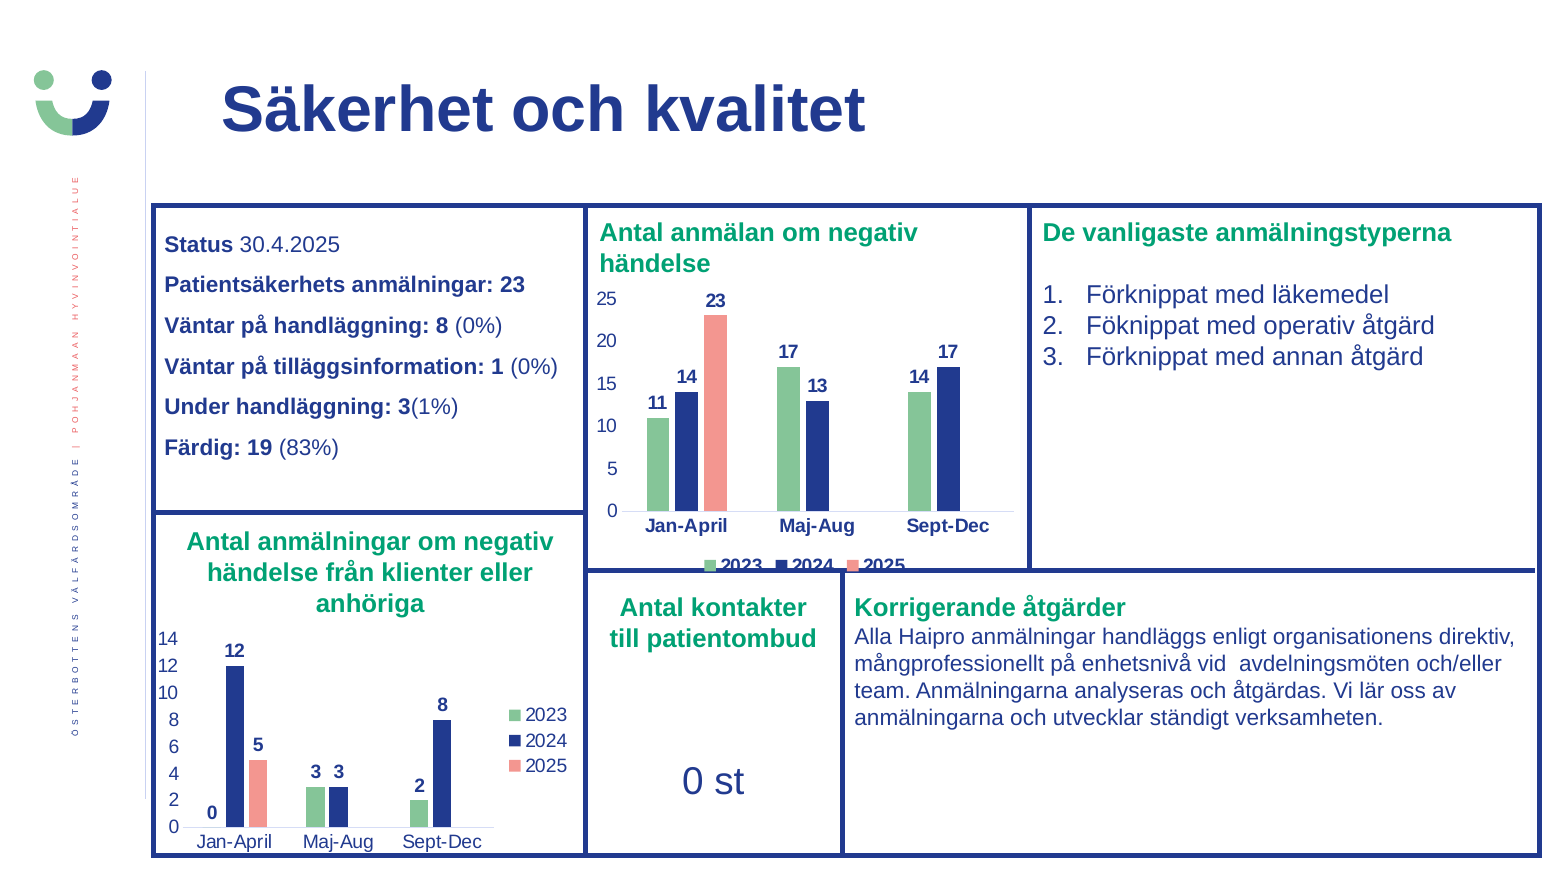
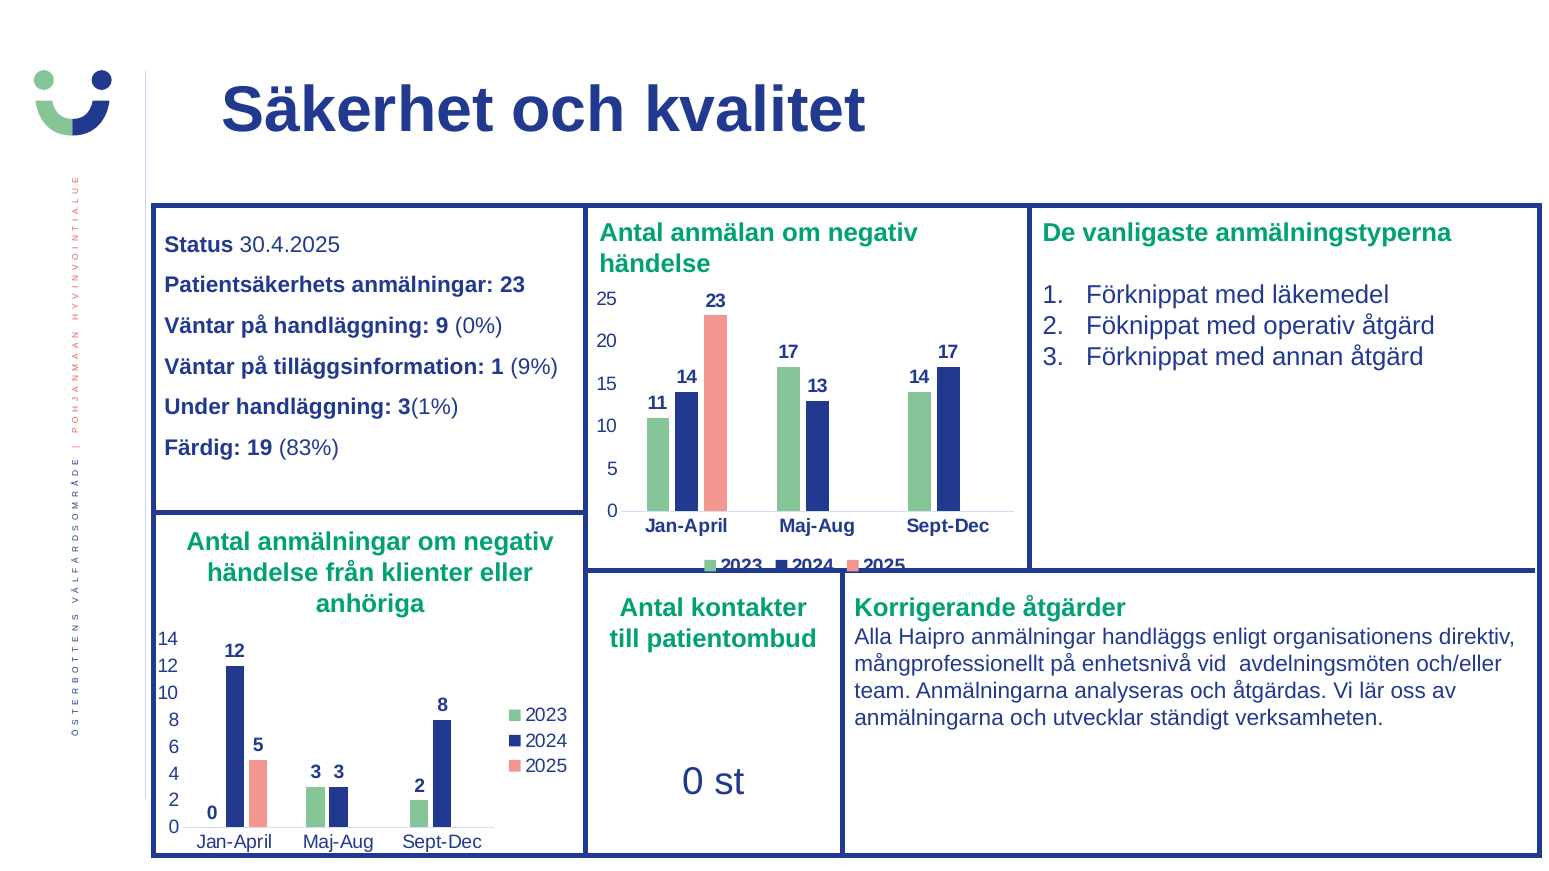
handläggning 8: 8 -> 9
1 0%: 0% -> 9%
